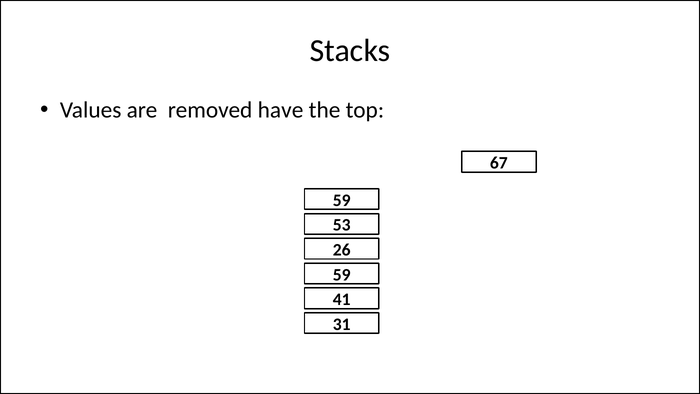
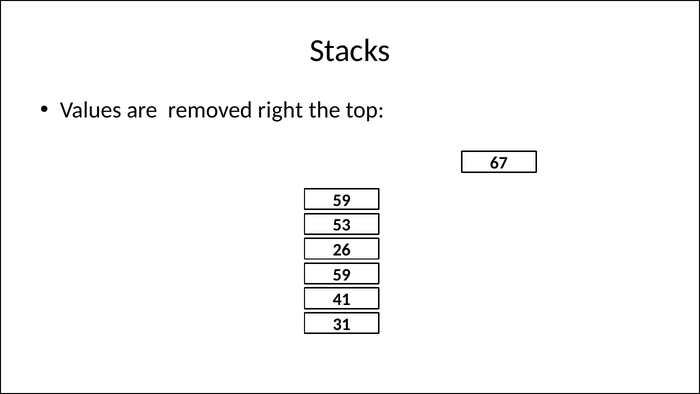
have: have -> right
